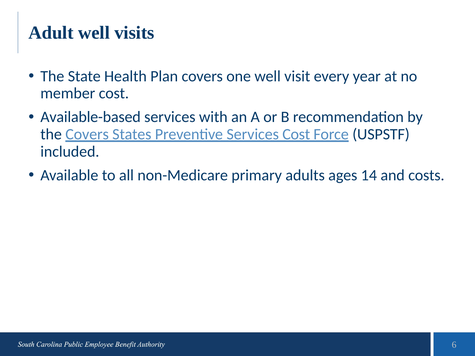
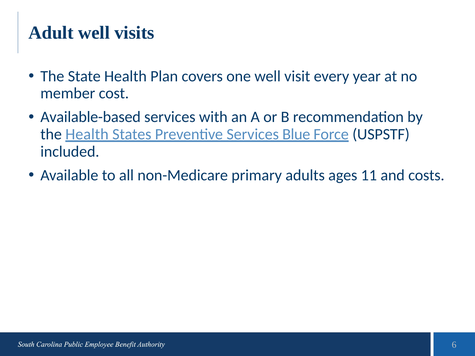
the Covers: Covers -> Health
Services Cost: Cost -> Blue
14: 14 -> 11
